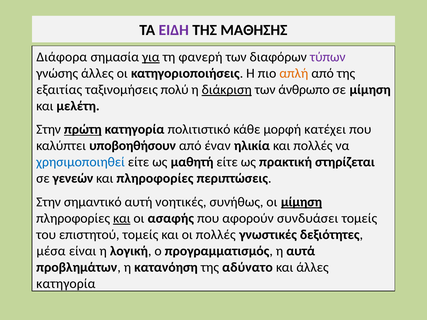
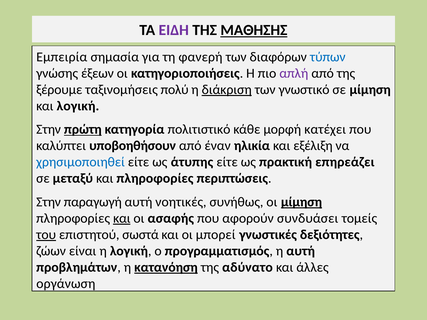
ΜΑΘΗΣΗΣ underline: none -> present
Διάφορα: Διάφορα -> Εμπειρία
για underline: present -> none
τύπων colour: purple -> blue
γνώσης άλλες: άλλες -> έξεων
απλή colour: orange -> purple
εξαιτίας: εξαιτίας -> ξέρουμε
άνθρωπο: άνθρωπο -> γνωστικό
και μελέτη: μελέτη -> λογική
και πολλές: πολλές -> εξέλιξη
μαθητή: μαθητή -> άτυπης
στηρίζεται: στηρίζεται -> επηρεάζει
γενεών: γενεών -> μεταξύ
σημαντικό: σημαντικό -> παραγωγή
του underline: none -> present
επιστητού τομείς: τομείς -> σωστά
οι πολλές: πολλές -> μπορεί
μέσα: μέσα -> ζώων
η αυτά: αυτά -> αυτή
κατανόηση underline: none -> present
κατηγορία at (66, 284): κατηγορία -> οργάνωση
